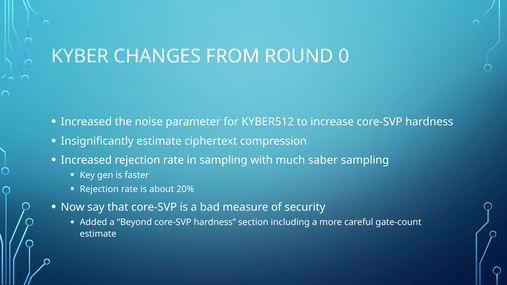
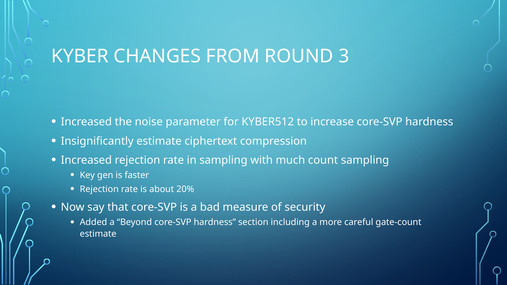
0: 0 -> 3
saber: saber -> count
